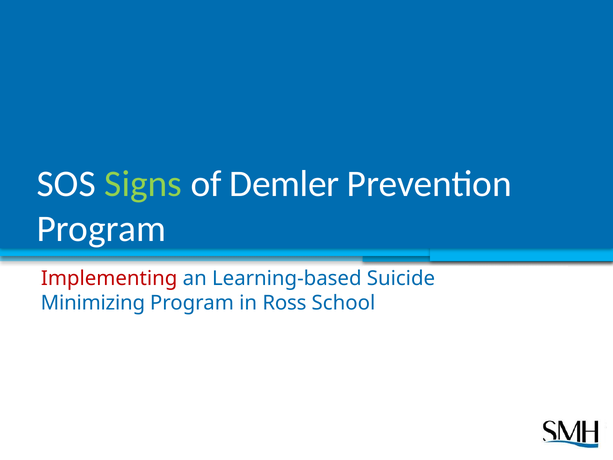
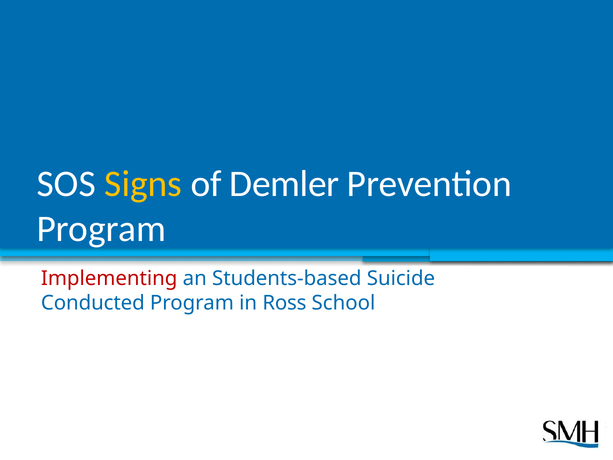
Signs colour: light green -> yellow
Learning-based: Learning-based -> Students-based
Minimizing: Minimizing -> Conducted
